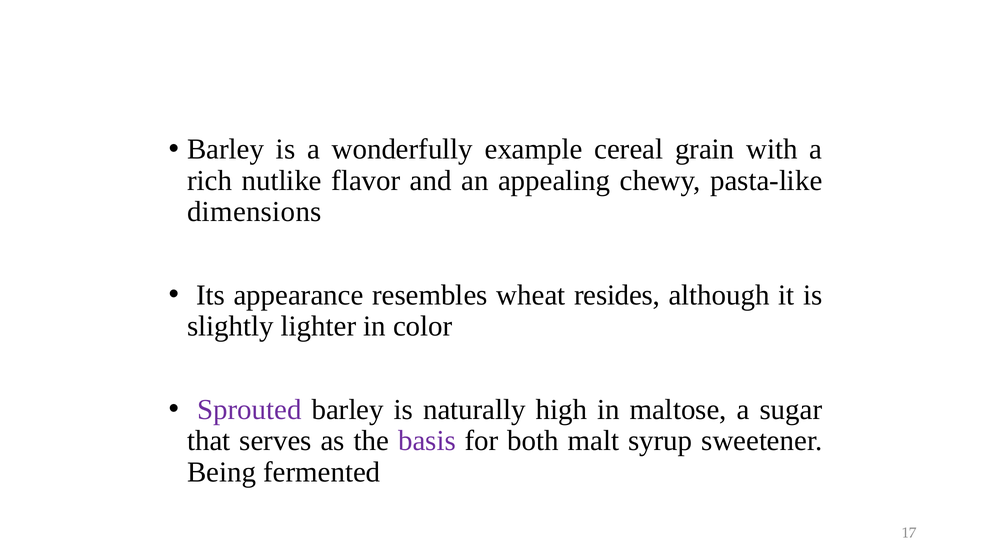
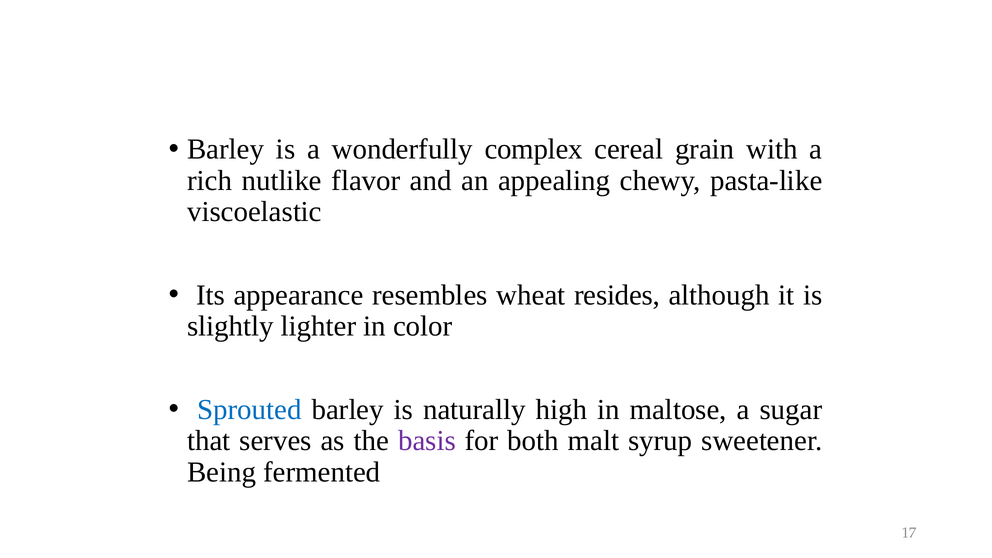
example: example -> complex
dimensions: dimensions -> viscoelastic
Sprouted colour: purple -> blue
